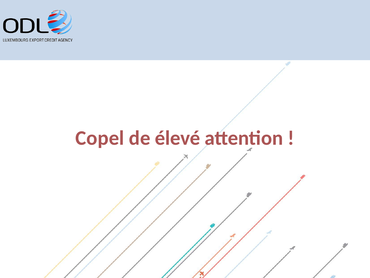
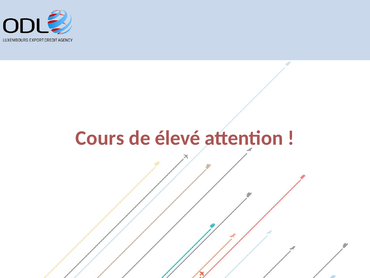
Copel: Copel -> Cours
